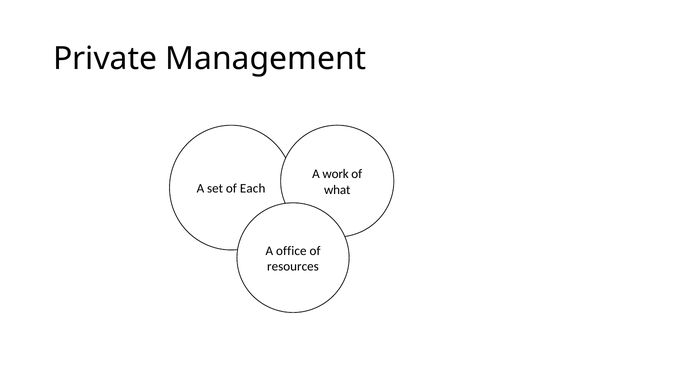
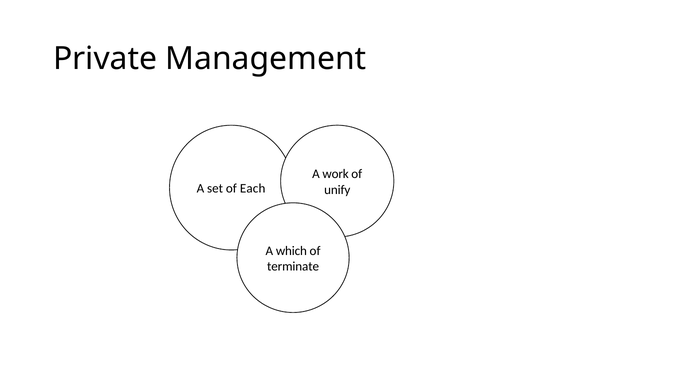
what: what -> unify
office: office -> which
resources: resources -> terminate
